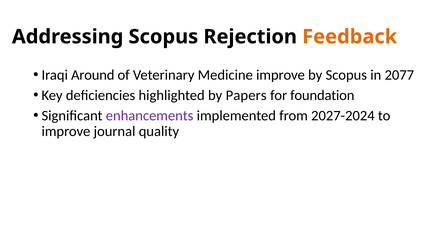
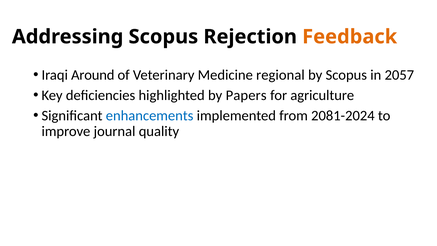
Medicine improve: improve -> regional
2077: 2077 -> 2057
foundation: foundation -> agriculture
enhancements colour: purple -> blue
2027-2024: 2027-2024 -> 2081-2024
